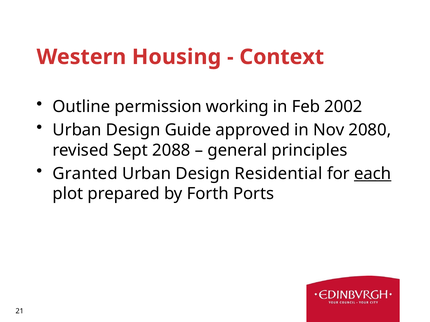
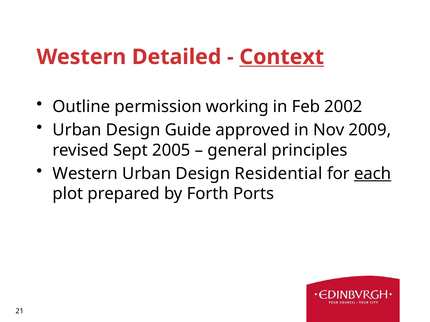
Housing: Housing -> Detailed
Context underline: none -> present
2080: 2080 -> 2009
2088: 2088 -> 2005
Granted at (85, 174): Granted -> Western
